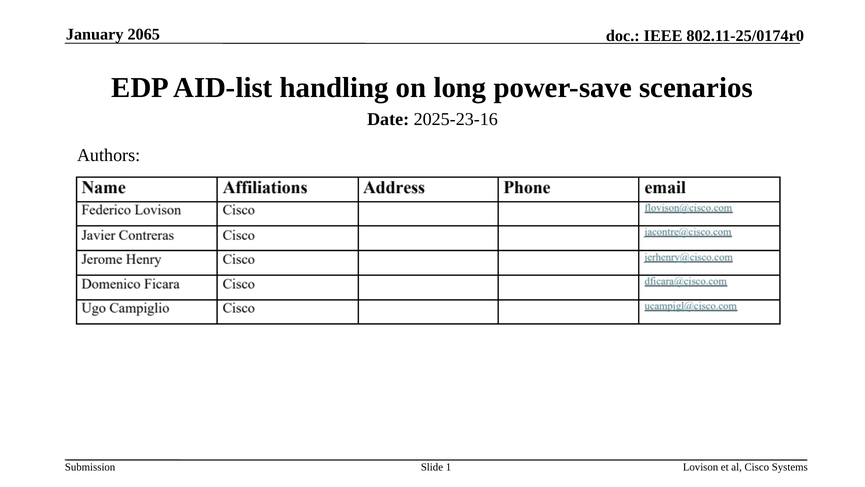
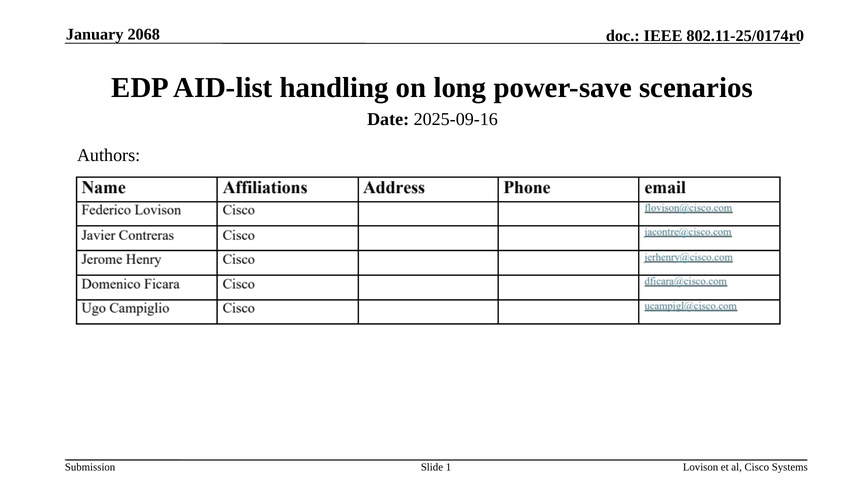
2065: 2065 -> 2068
2025-23-16: 2025-23-16 -> 2025-09-16
